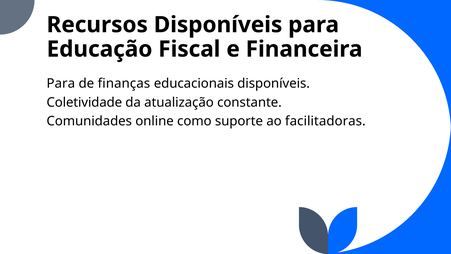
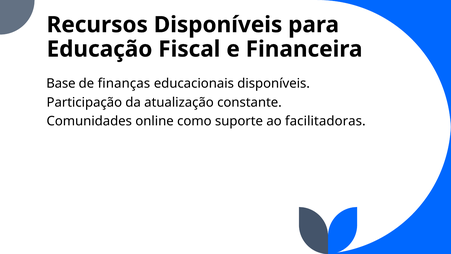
Para at (61, 83): Para -> Base
Coletividade: Coletividade -> Participação
